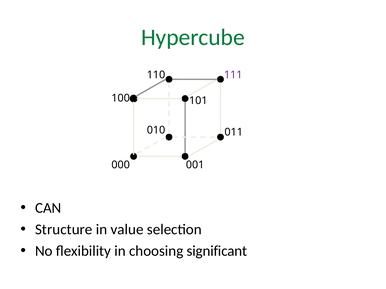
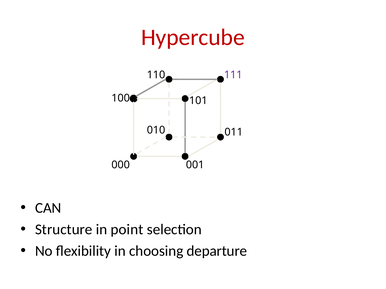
Hypercube colour: green -> red
value: value -> point
significant: significant -> departure
